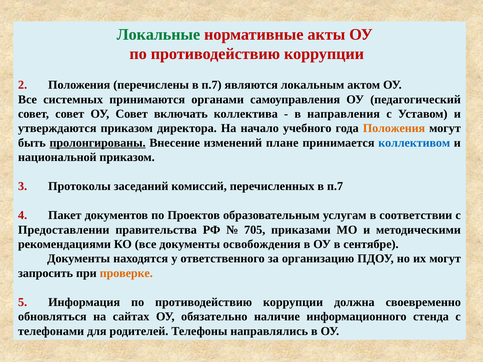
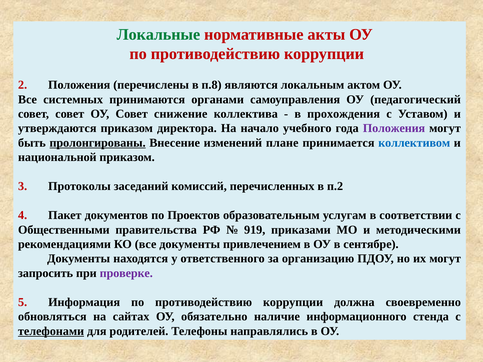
перечислены в п.7: п.7 -> п.8
включать: включать -> снижение
направления: направления -> прохождения
Положения at (394, 128) colour: orange -> purple
перечисленных в п.7: п.7 -> п.2
Предоставлении: Предоставлении -> Общественными
705: 705 -> 919
освобождения: освобождения -> привлечением
проверке colour: orange -> purple
телефонами underline: none -> present
